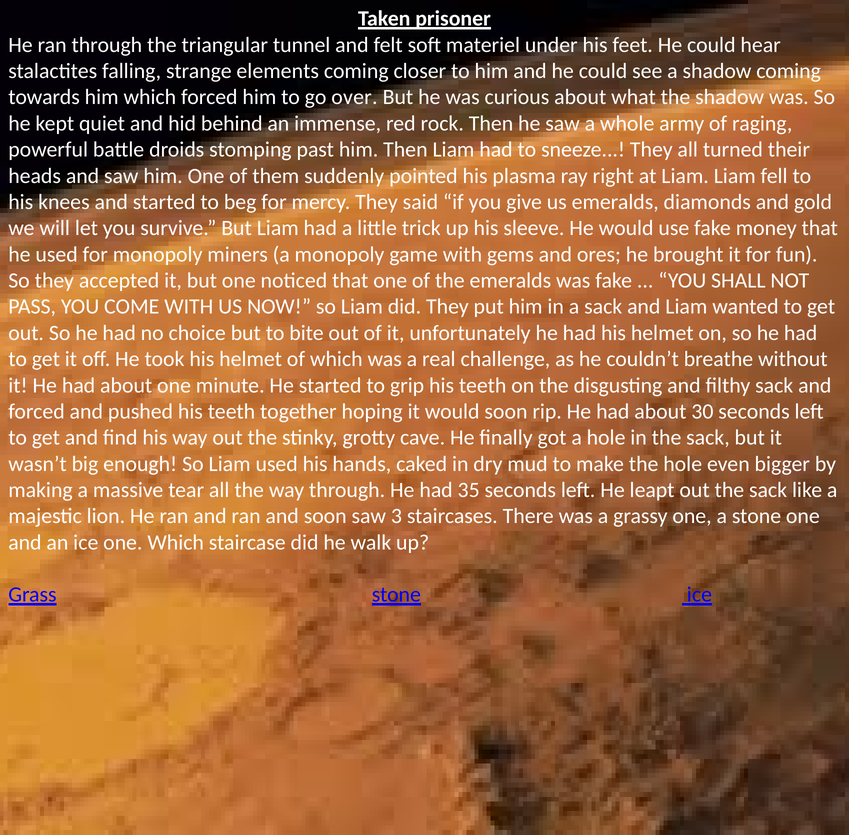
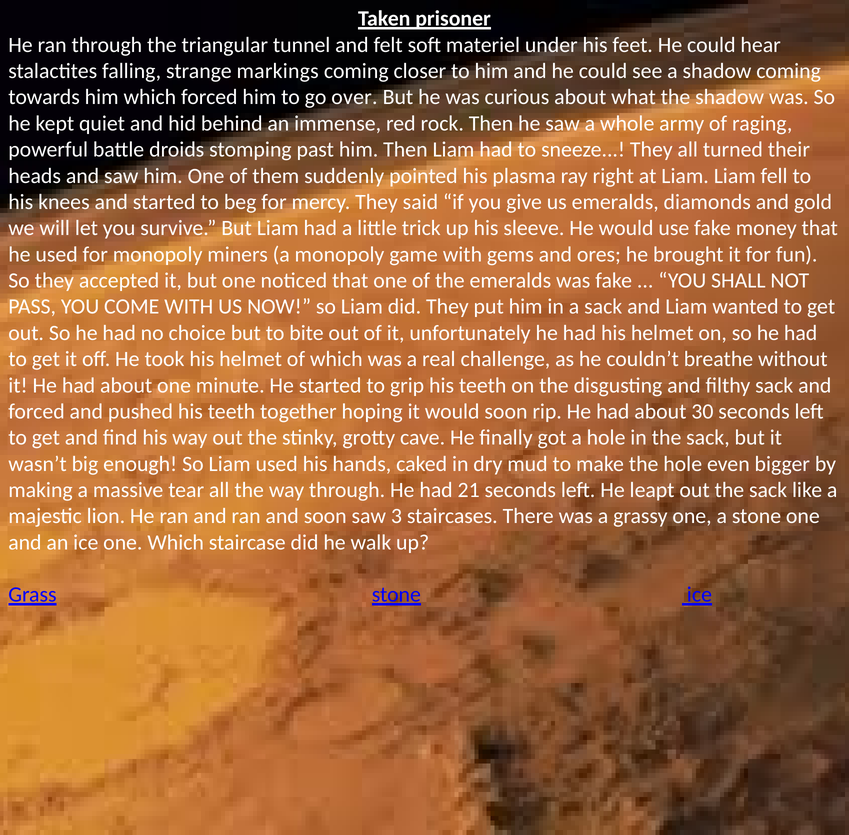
elements: elements -> markings
35: 35 -> 21
